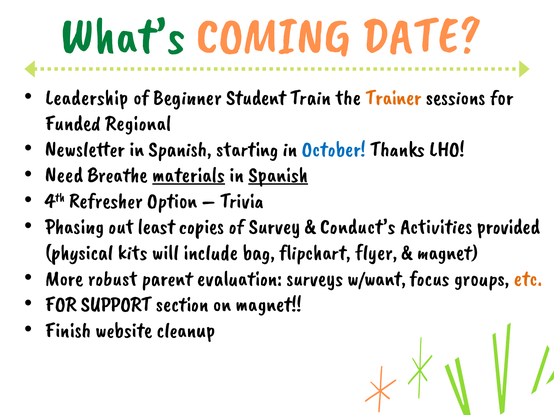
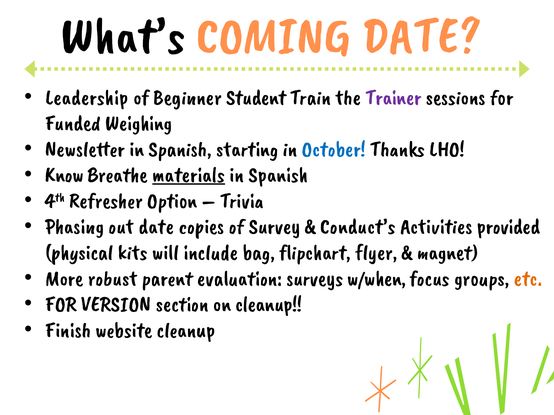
What’s colour: green -> black
Trainer colour: orange -> purple
Regional: Regional -> Weighing
Need: Need -> Know
Spanish at (278, 175) underline: present -> none
out least: least -> date
w/want: w/want -> w/when
SUPPORT: SUPPORT -> VERSION
on magnet: magnet -> cleanup
